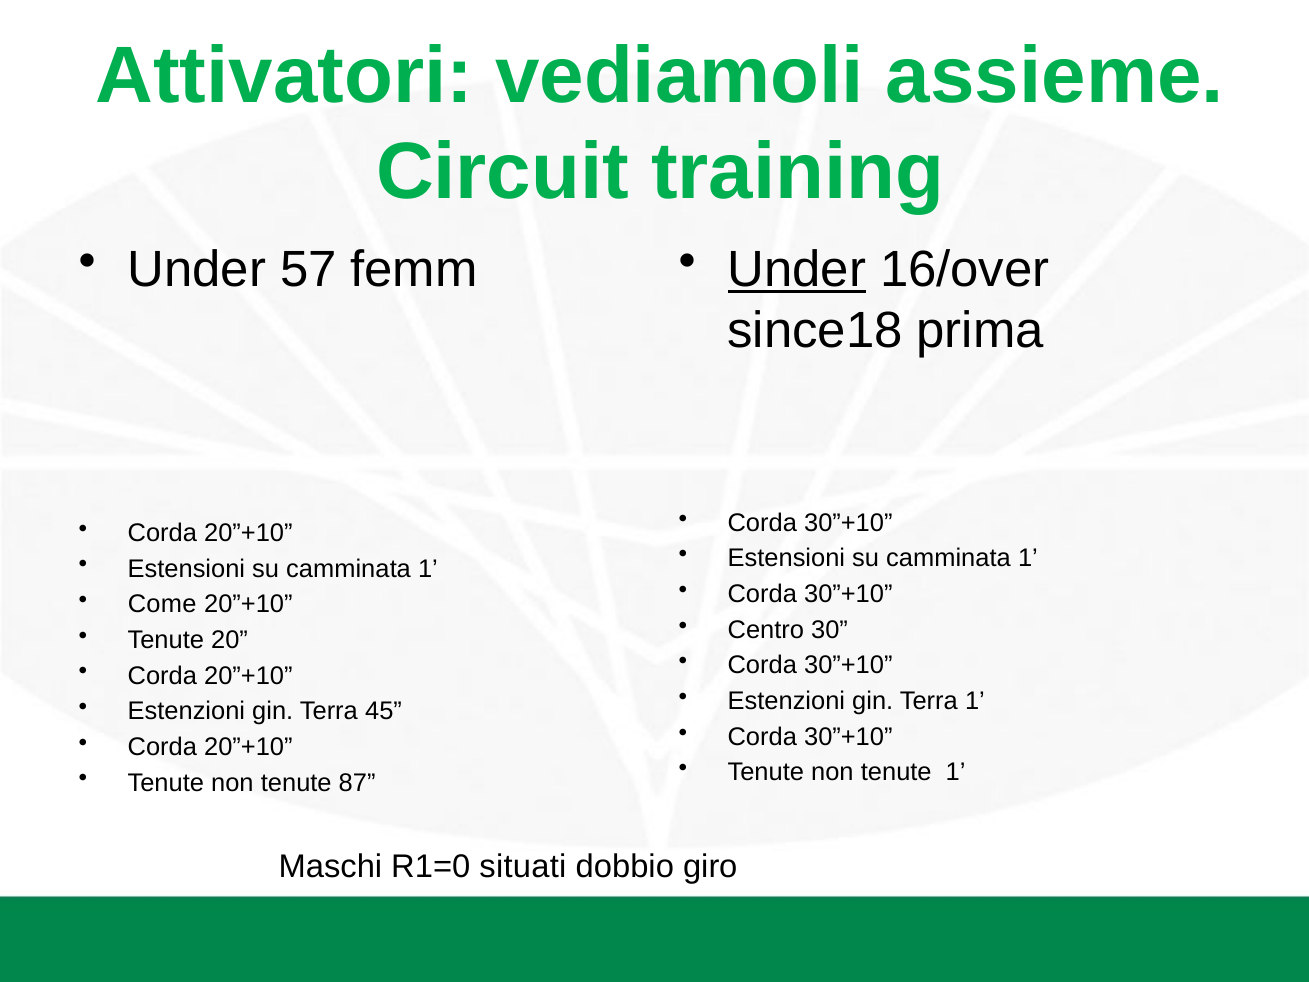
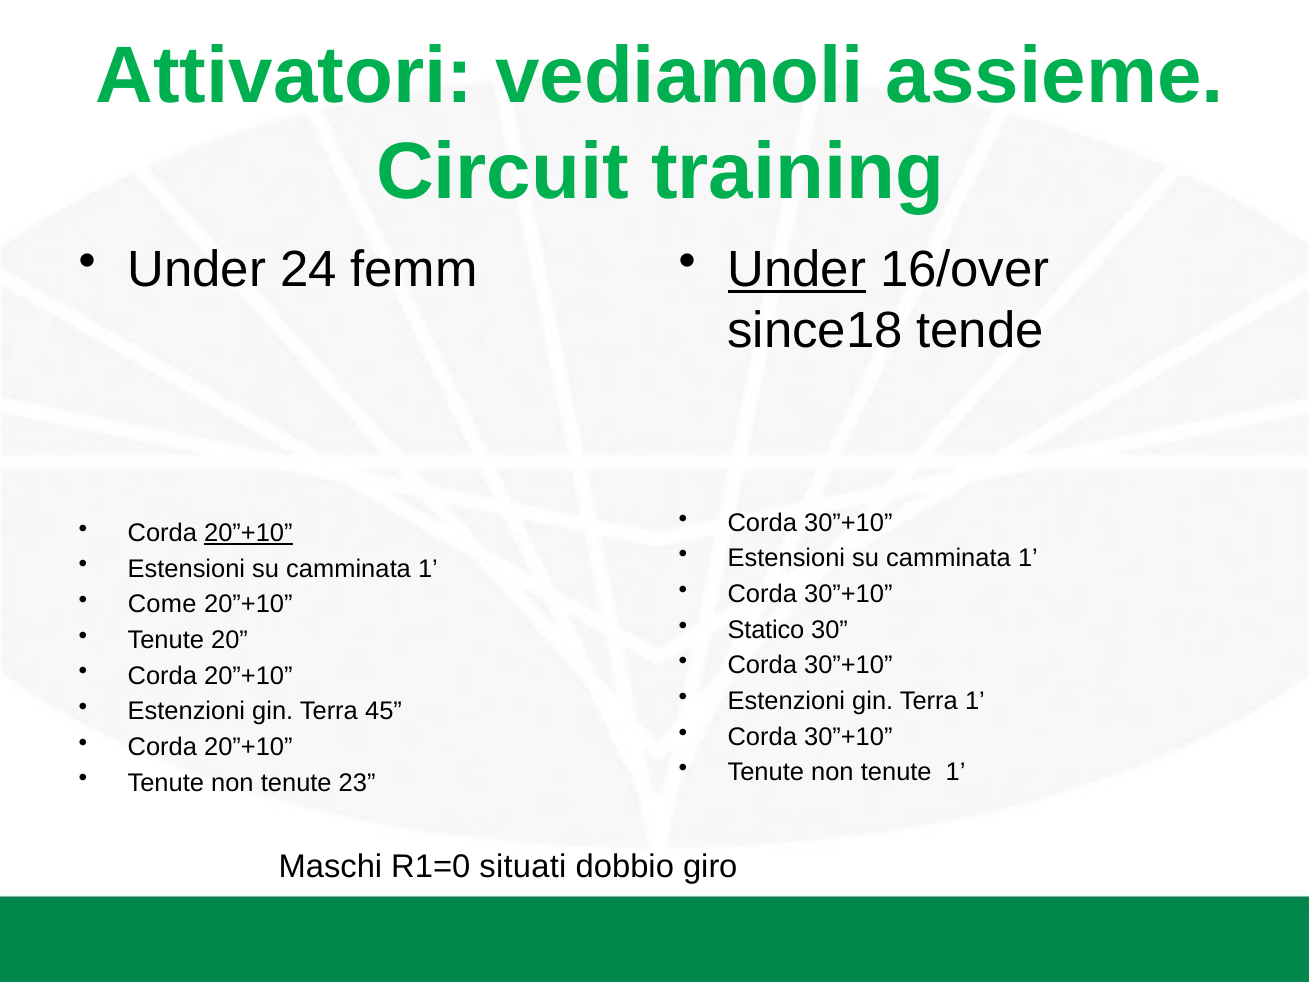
57: 57 -> 24
prima: prima -> tende
20”+10 at (248, 533) underline: none -> present
Centro: Centro -> Statico
87: 87 -> 23
